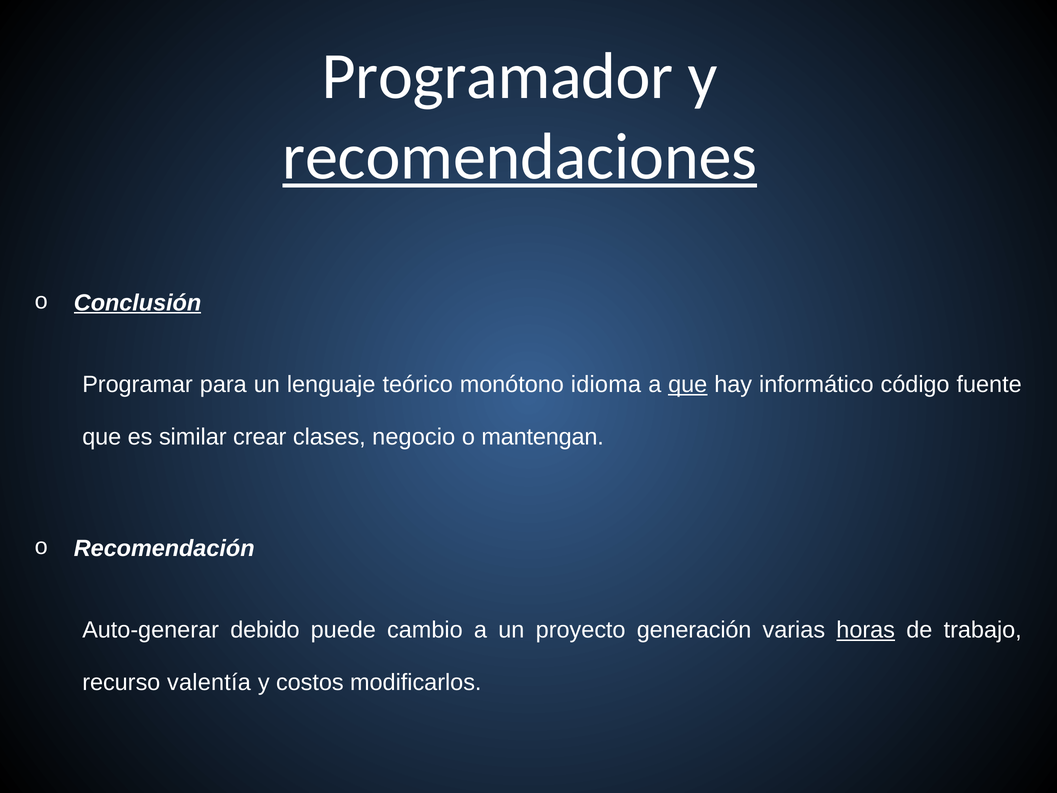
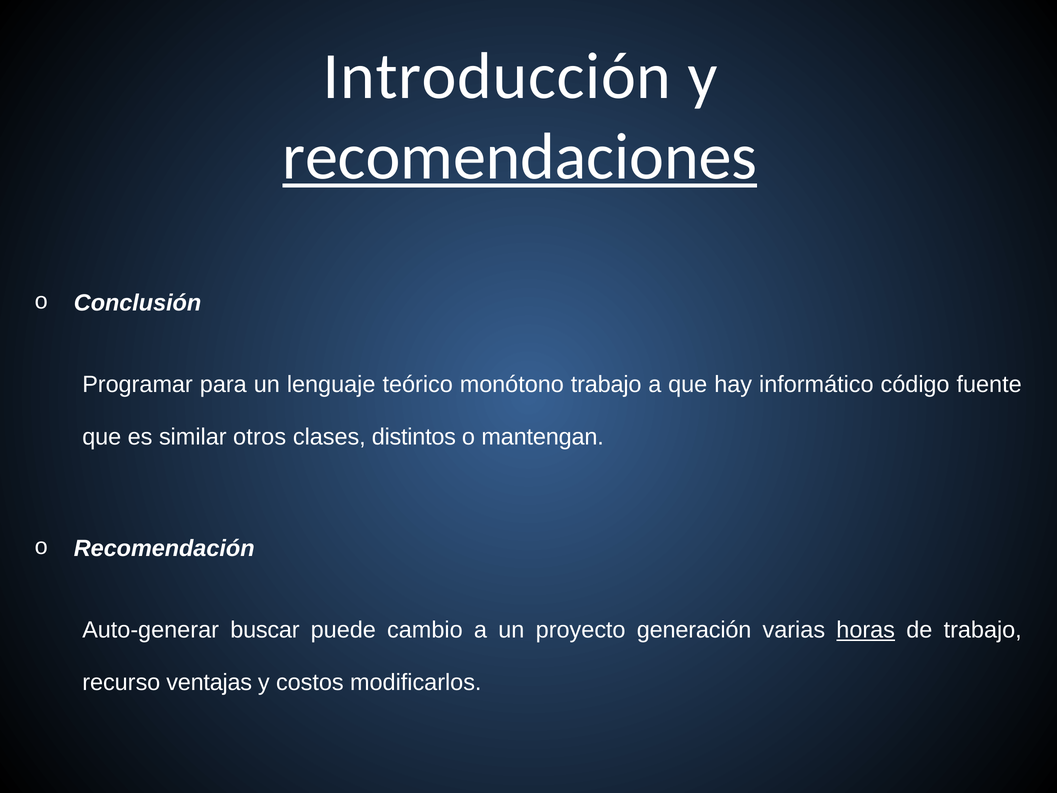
Programador: Programador -> Introducción
Conclusión underline: present -> none
monótono idioma: idioma -> trabajo
que at (688, 385) underline: present -> none
crear: crear -> otros
negocio: negocio -> distintos
debido: debido -> buscar
valentía: valentía -> ventajas
